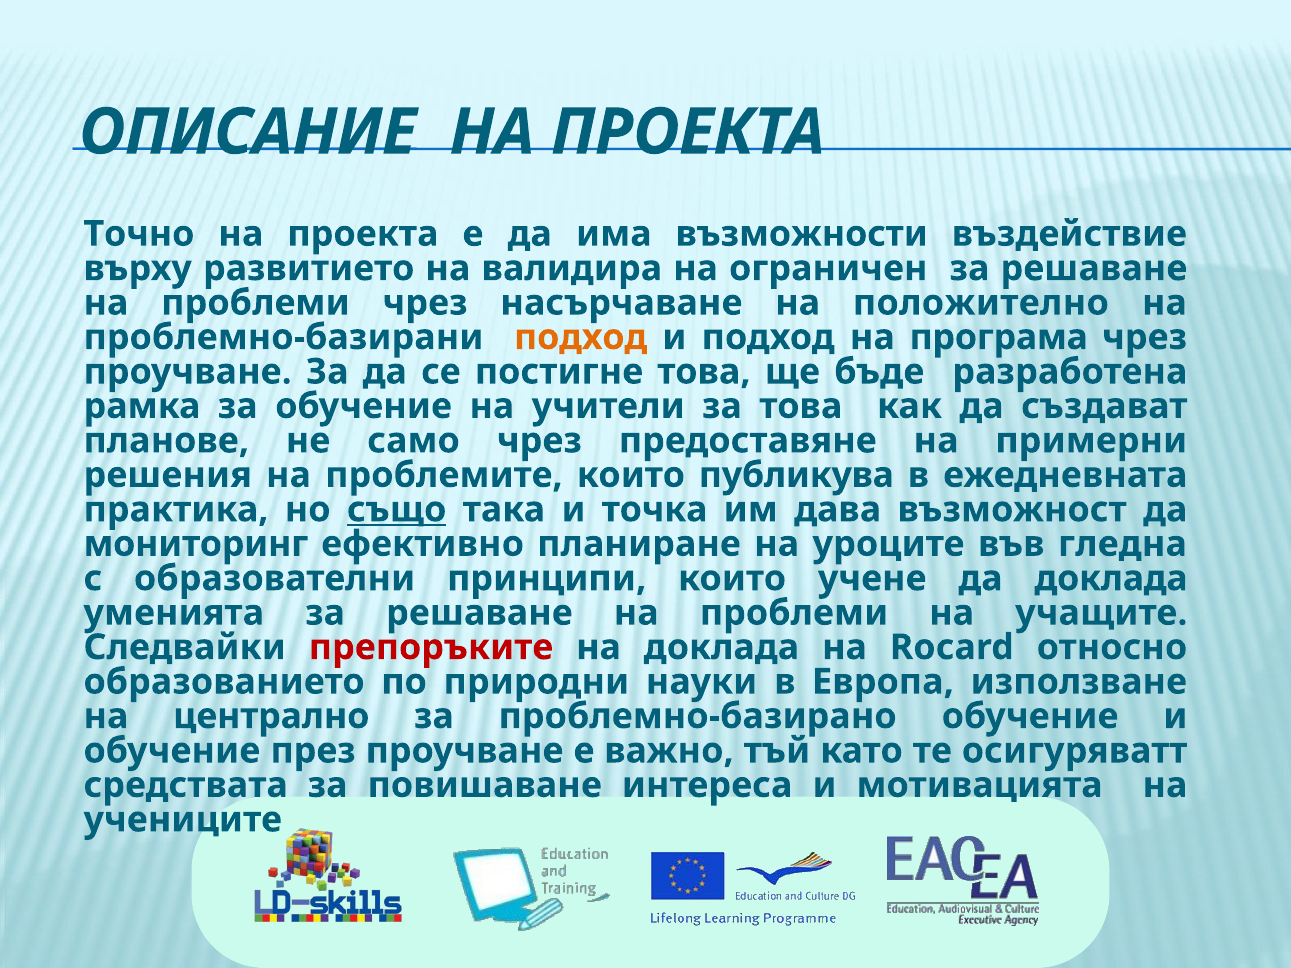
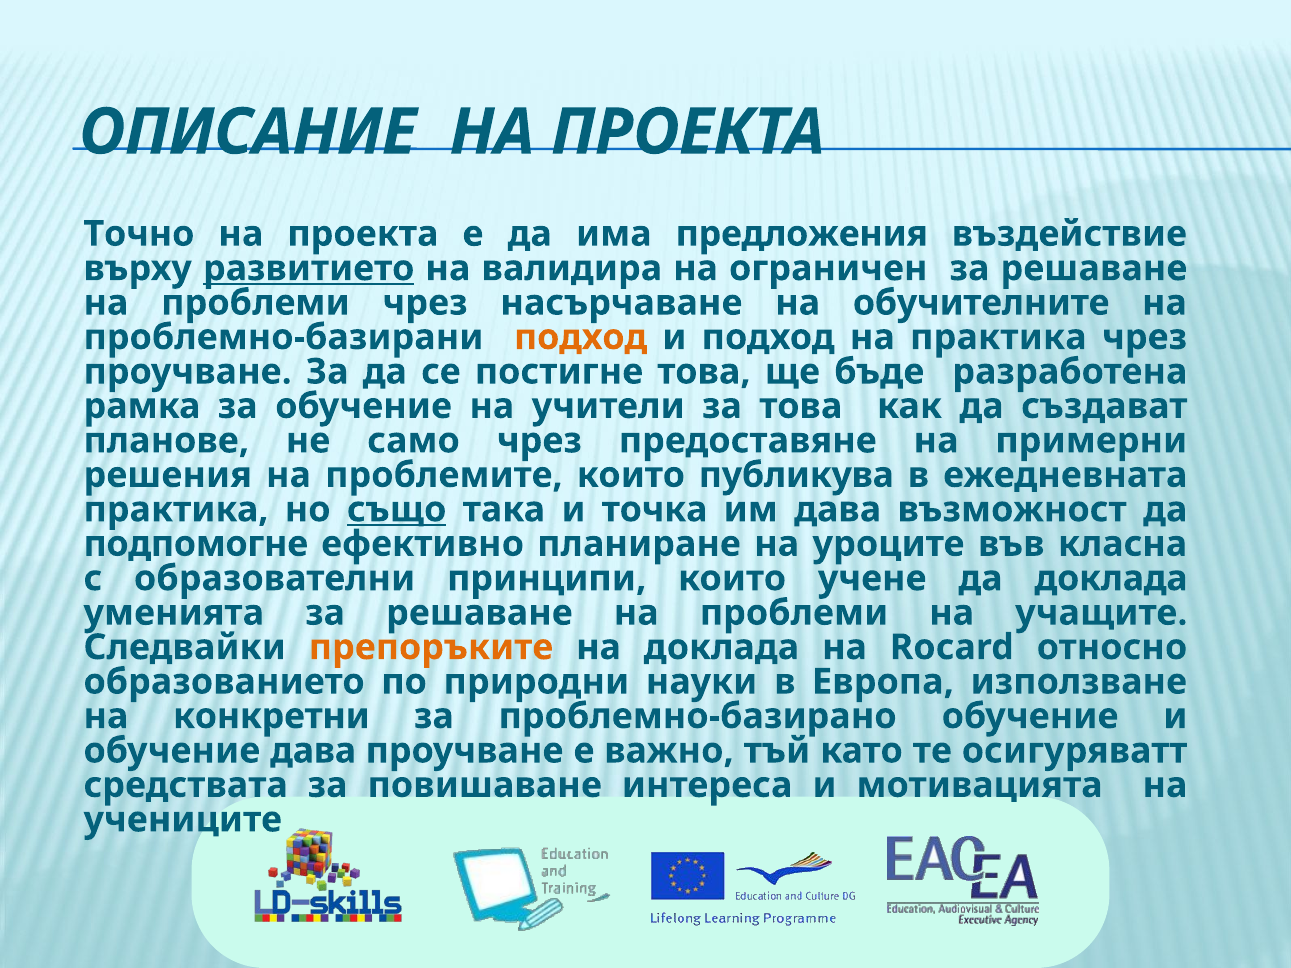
възможности: възможности -> предложения
развитието underline: none -> present
положително: положително -> обучителните
на програма: програма -> практика
мониторинг: мониторинг -> подпомогне
гледна: гледна -> класна
препоръките colour: red -> orange
централно: централно -> конкретни
обучение през: през -> дава
